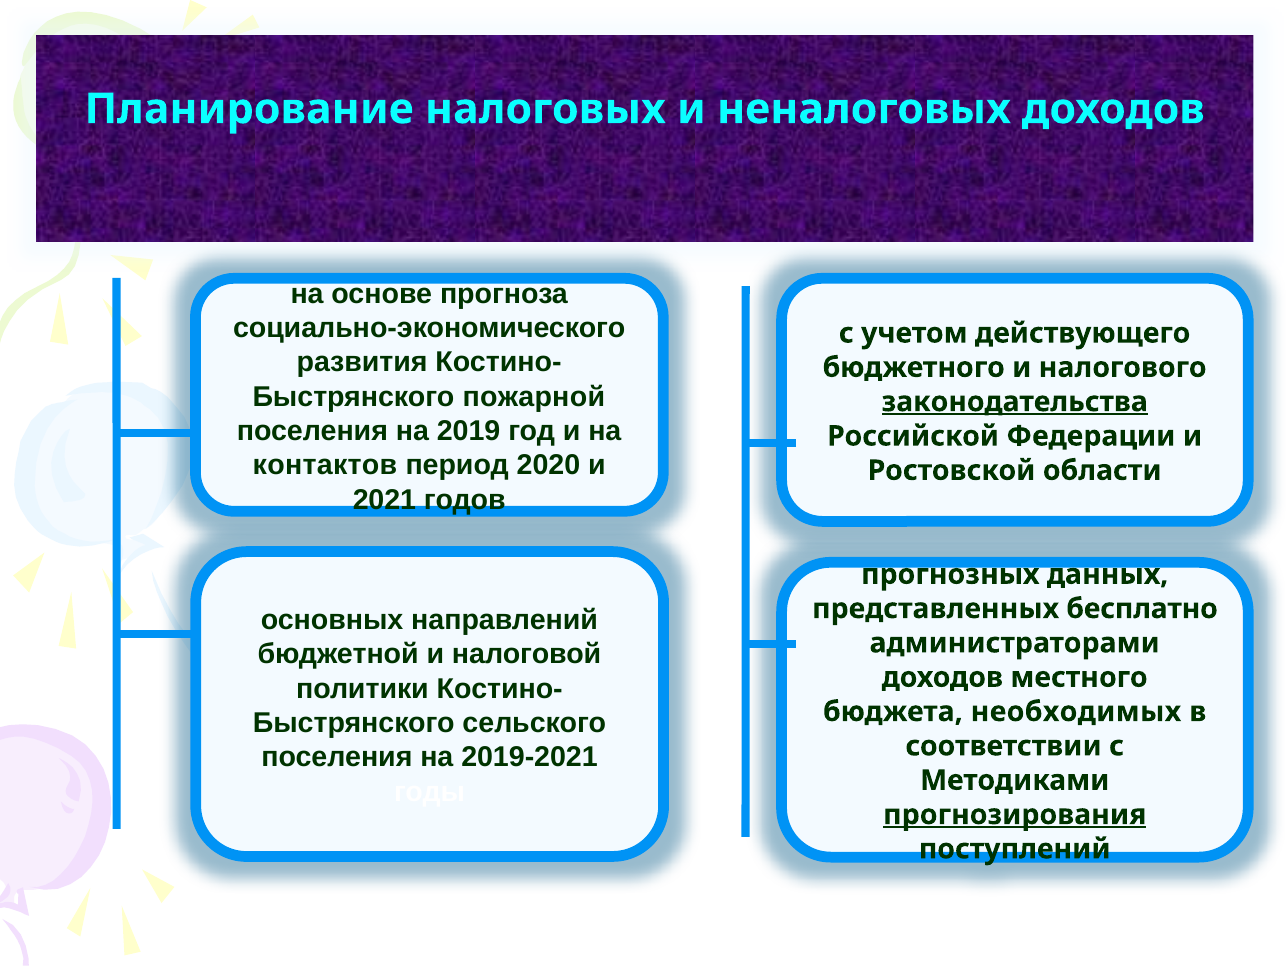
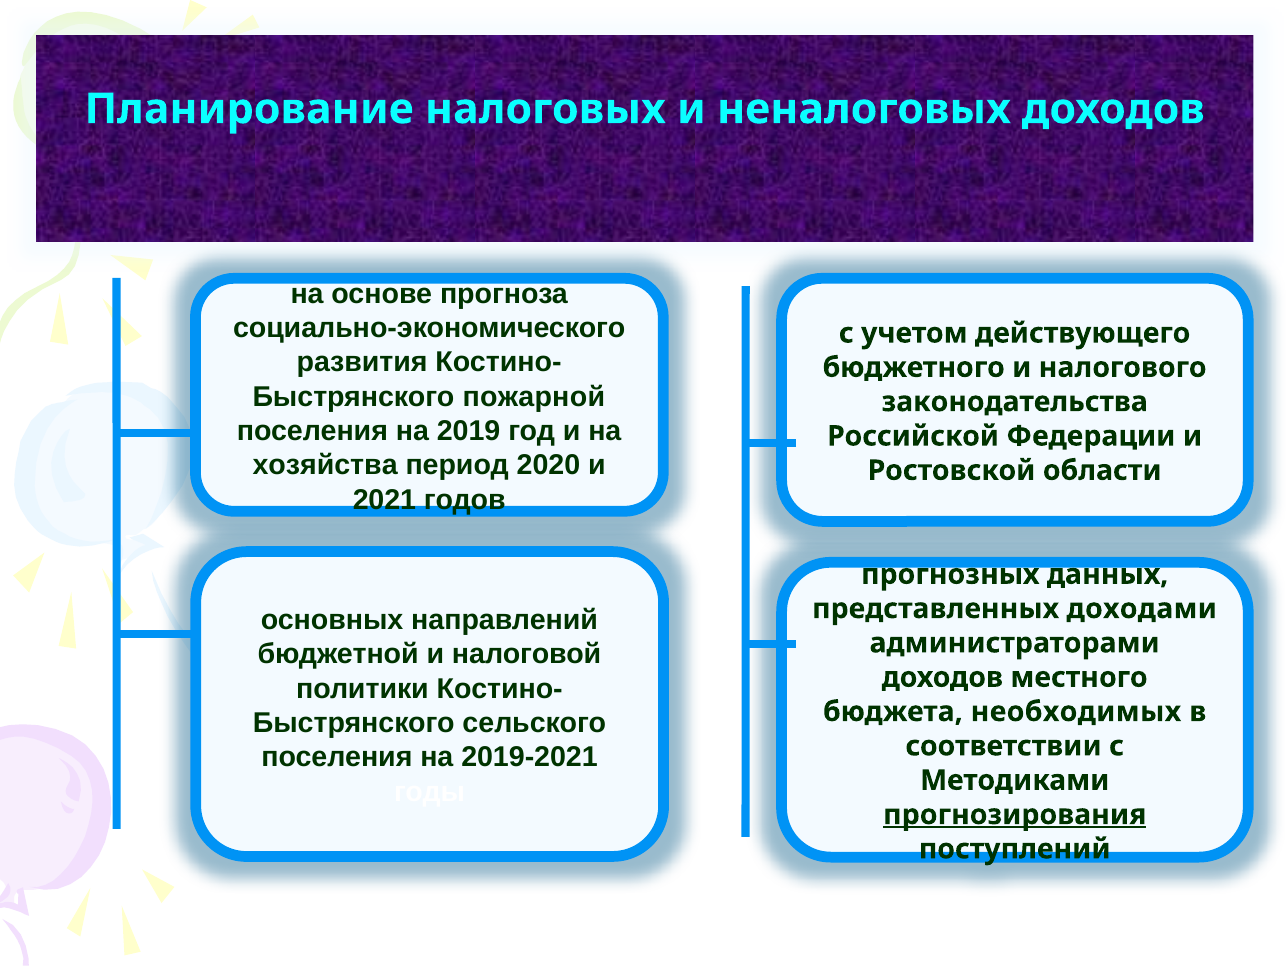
законодательства underline: present -> none
контактов: контактов -> хозяйства
бесплатно: бесплатно -> доходами
